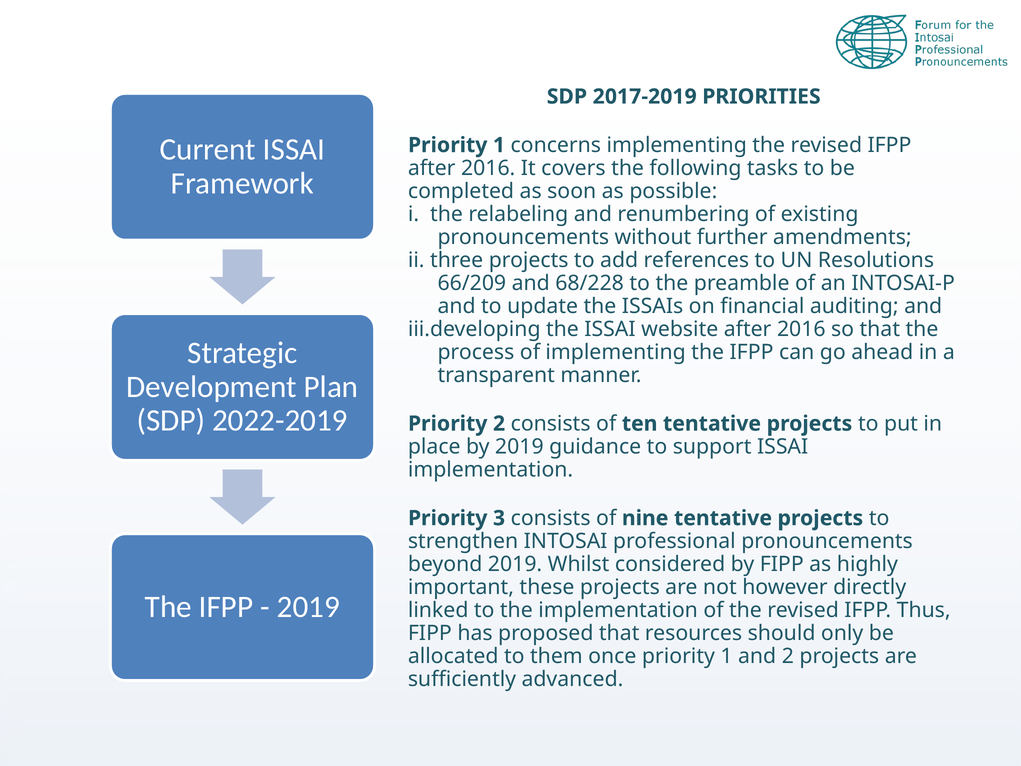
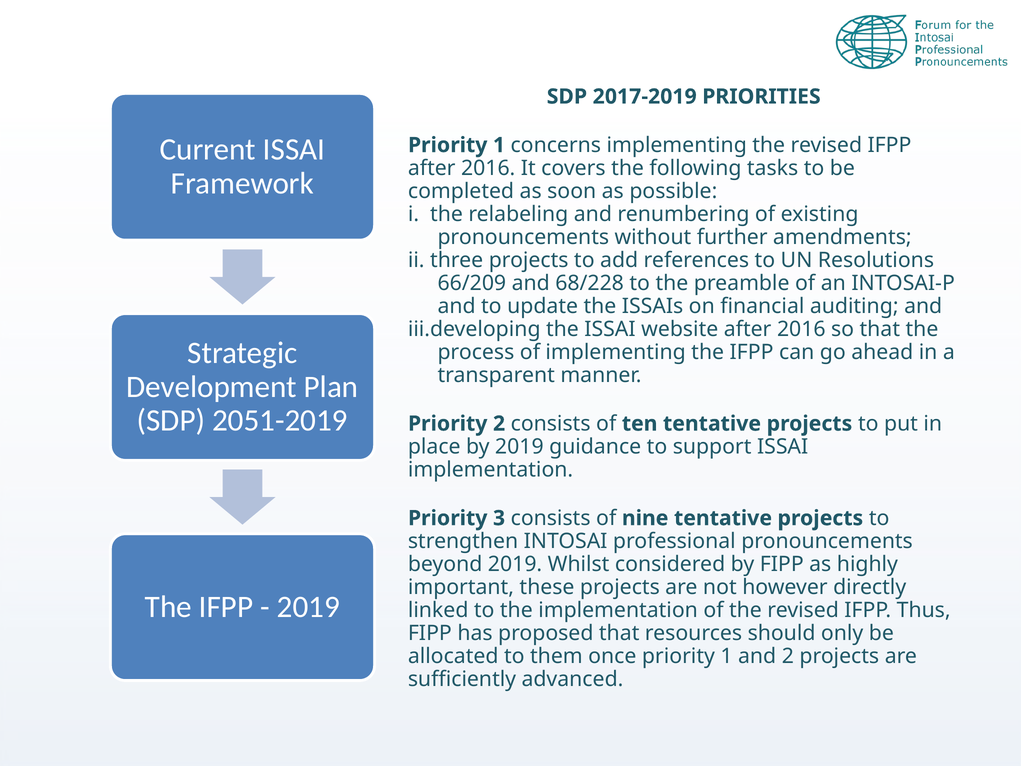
2022-2019: 2022-2019 -> 2051-2019
